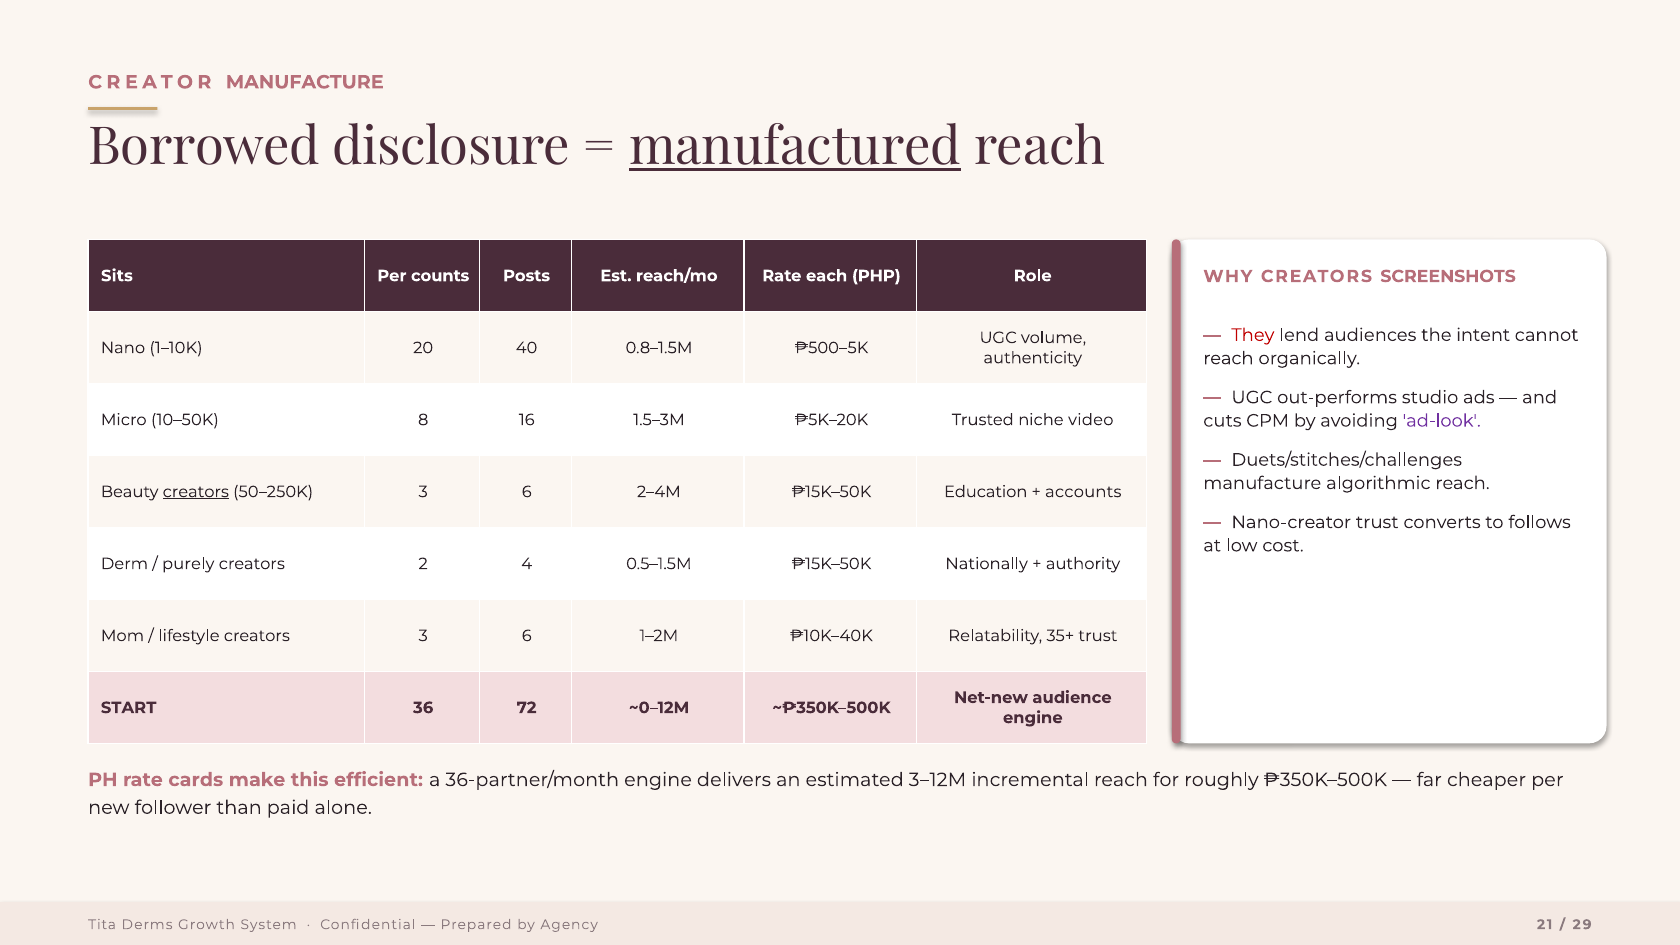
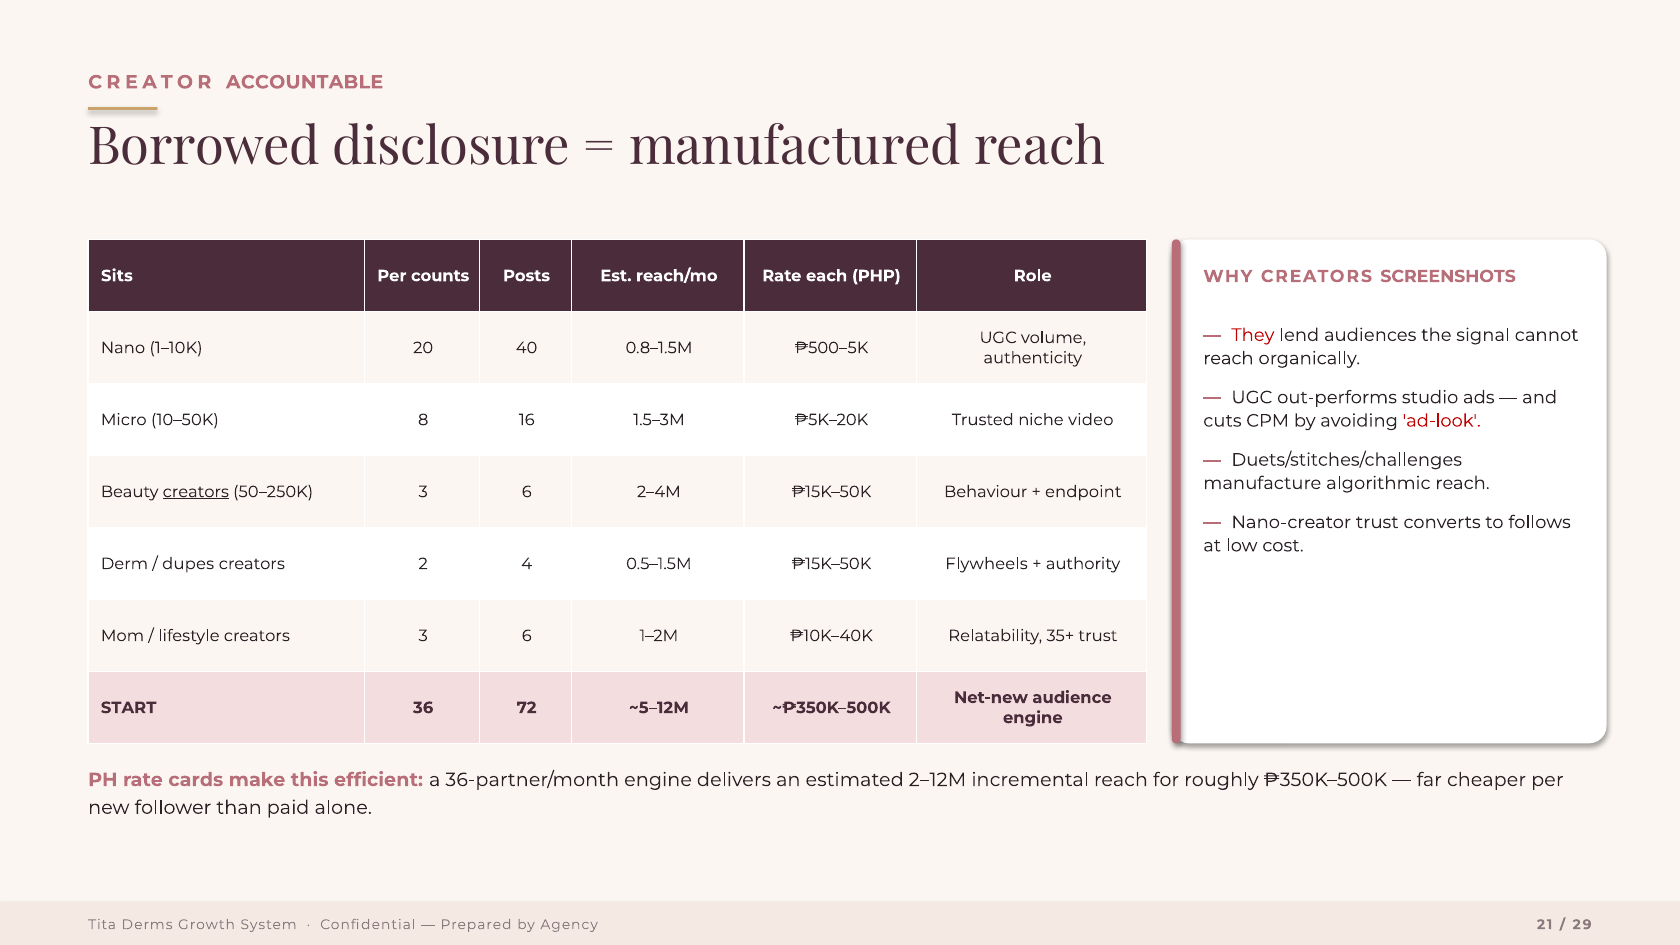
CREATOR MANUFACTURE: MANUFACTURE -> ACCOUNTABLE
manufactured underline: present -> none
intent: intent -> signal
ad-look colour: purple -> red
Education: Education -> Behaviour
accounts: accounts -> endpoint
purely: purely -> dupes
Nationally: Nationally -> Flywheels
~0–12M: ~0–12M -> ~5–12M
3–12M: 3–12M -> 2–12M
